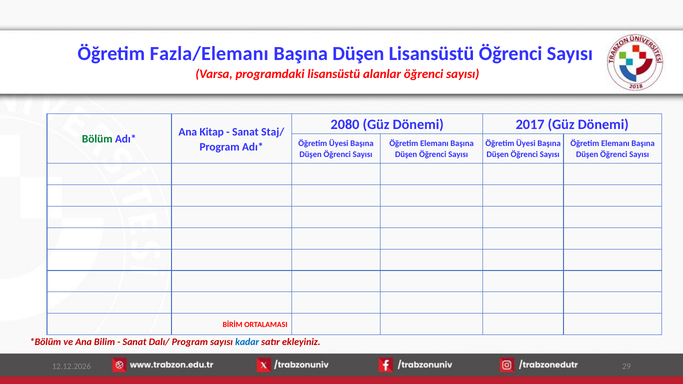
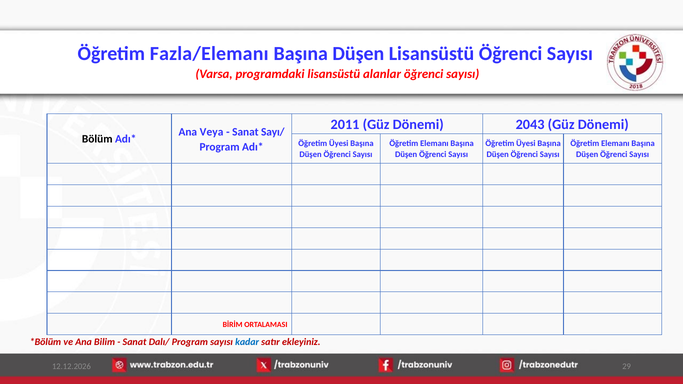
2080: 2080 -> 2011
2017: 2017 -> 2043
Kitap: Kitap -> Veya
Staj/: Staj/ -> Sayı/
Bölüm colour: green -> black
